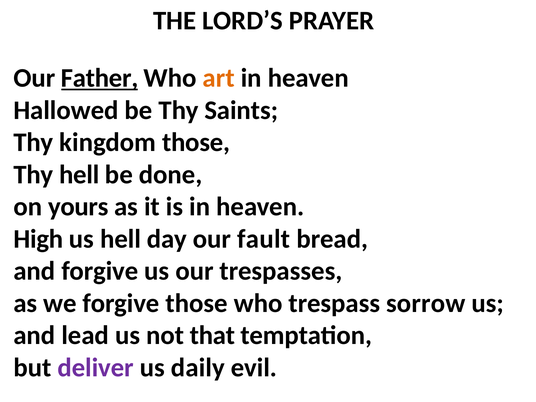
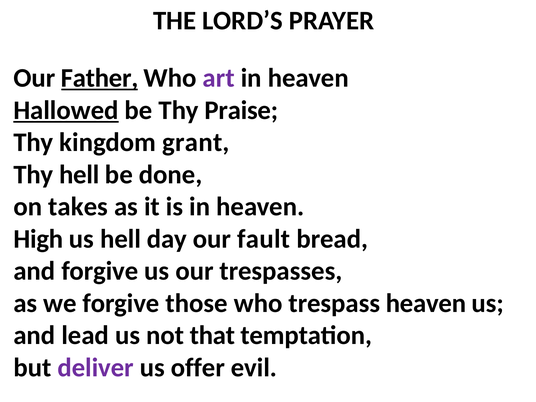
art colour: orange -> purple
Hallowed underline: none -> present
Saints: Saints -> Praise
kingdom those: those -> grant
yours: yours -> takes
trespass sorrow: sorrow -> heaven
daily: daily -> offer
